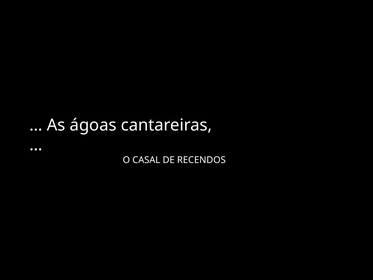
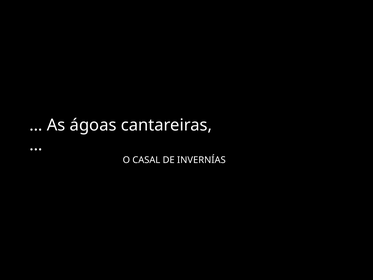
RECENDOS: RECENDOS -> INVERNÍAS
